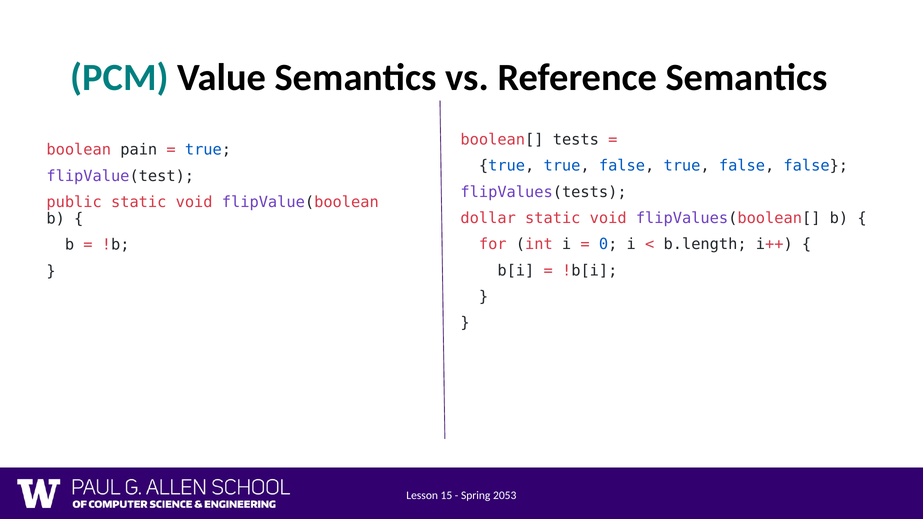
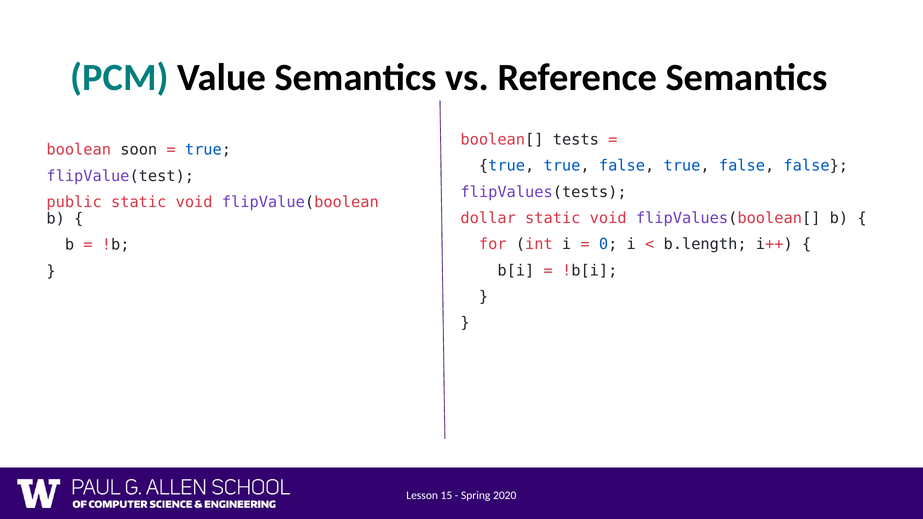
pain: pain -> soon
2053: 2053 -> 2020
